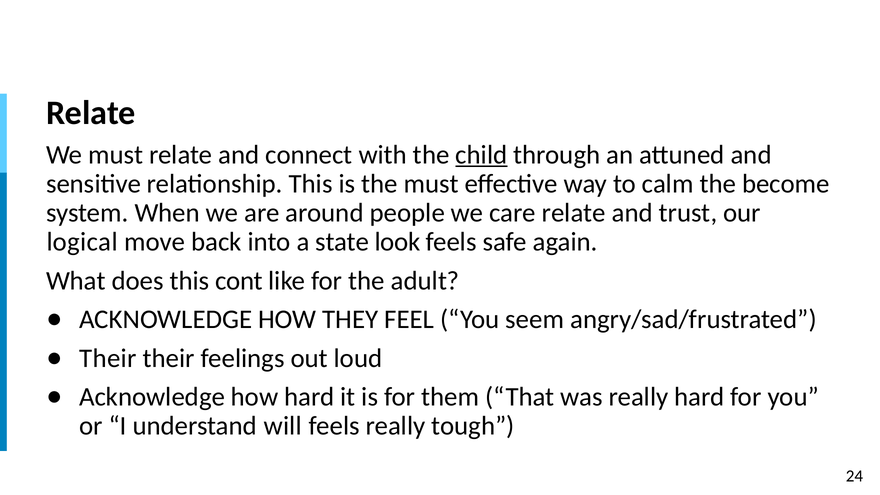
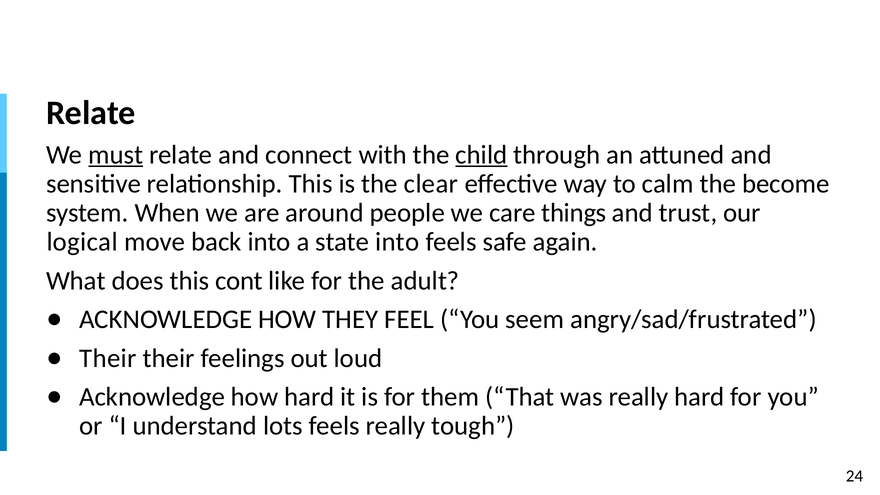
must at (116, 155) underline: none -> present
the must: must -> clear
care relate: relate -> things
state look: look -> into
will: will -> lots
